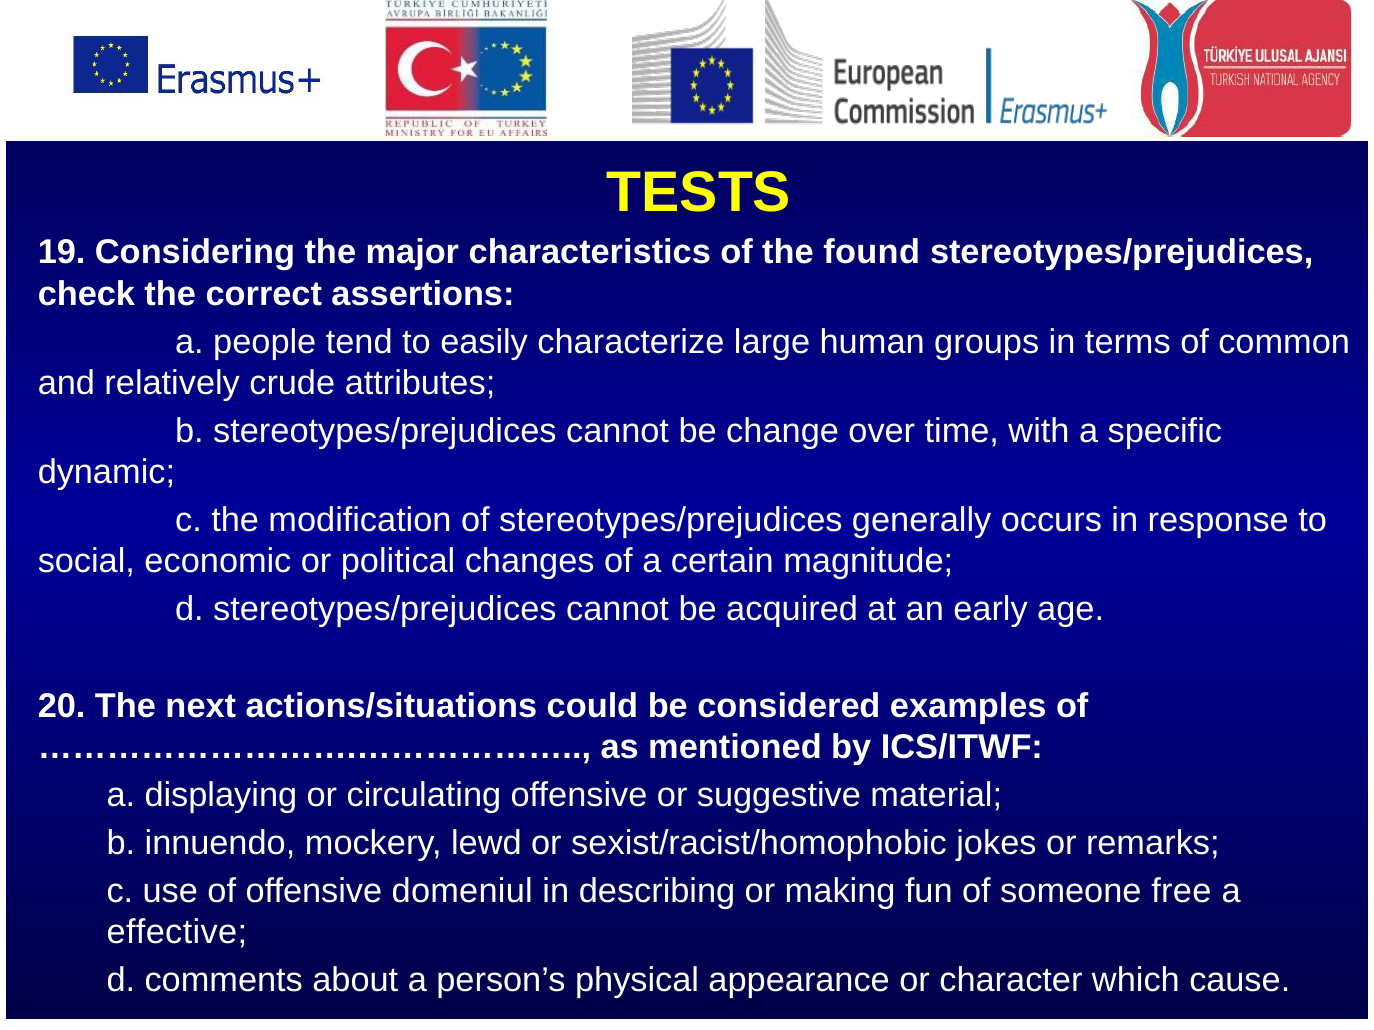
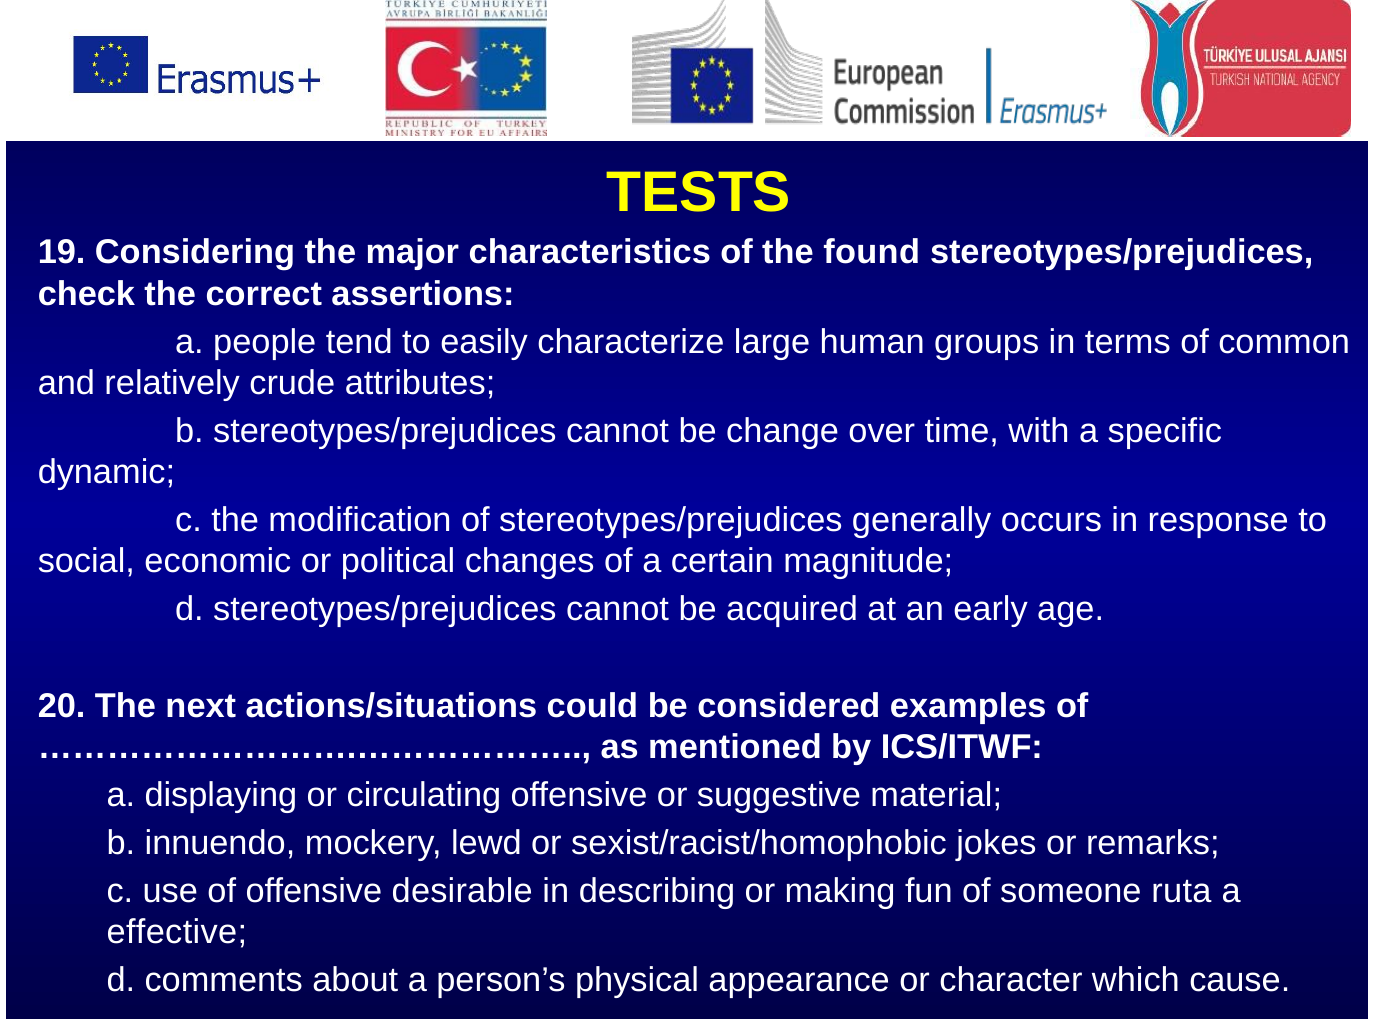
domeniul: domeniul -> desirable
free: free -> ruta
